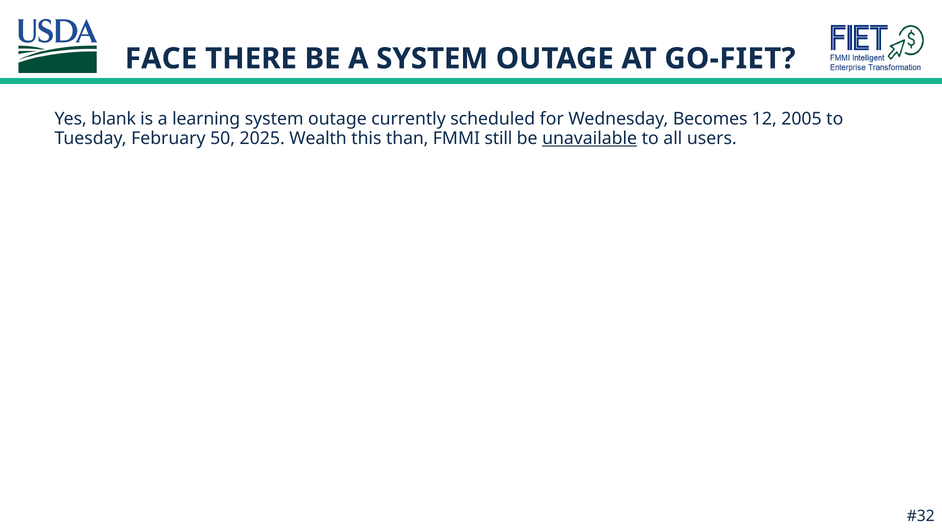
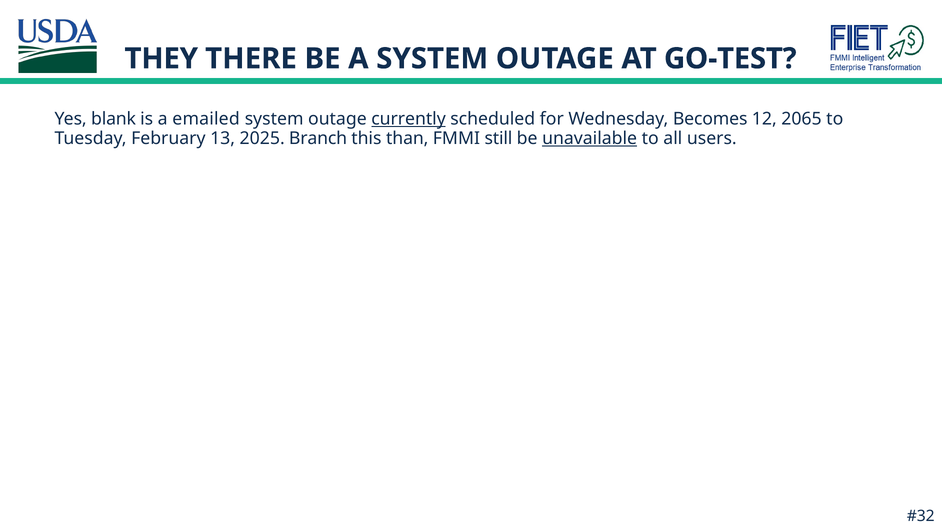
FACE: FACE -> THEY
GO-FIET: GO-FIET -> GO-TEST
learning: learning -> emailed
currently underline: none -> present
2005: 2005 -> 2065
50: 50 -> 13
Wealth: Wealth -> Branch
